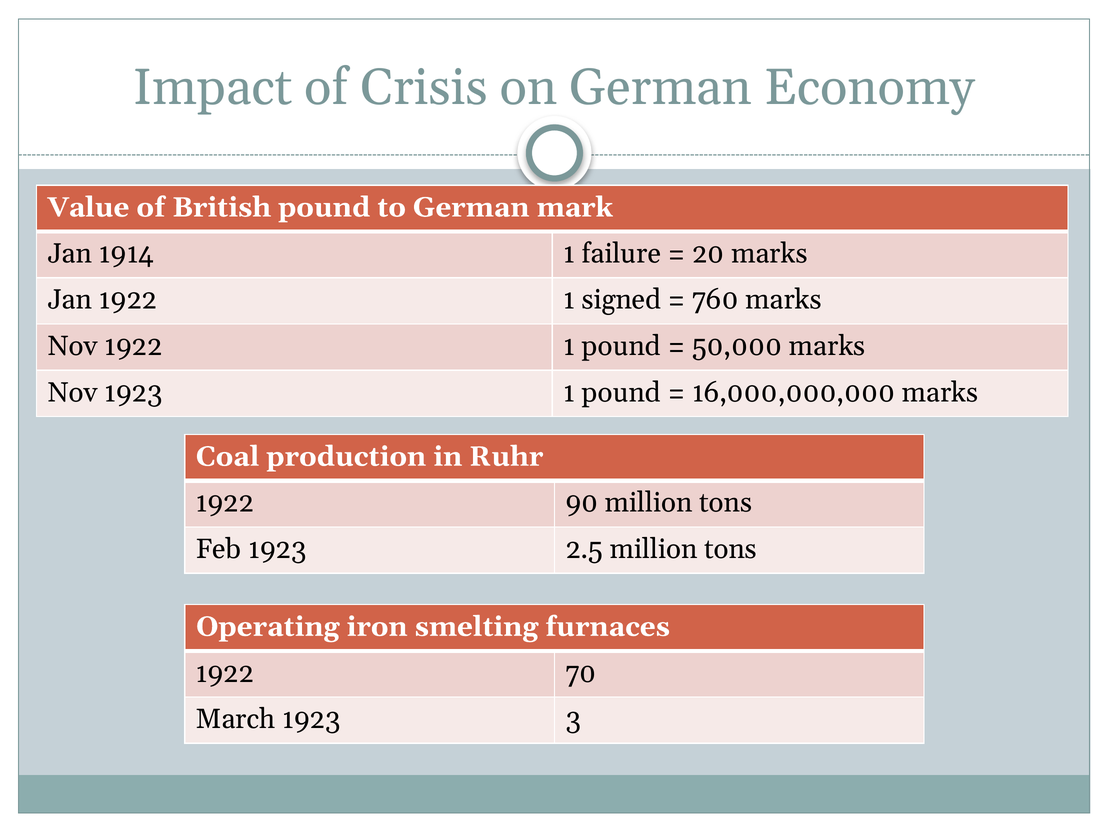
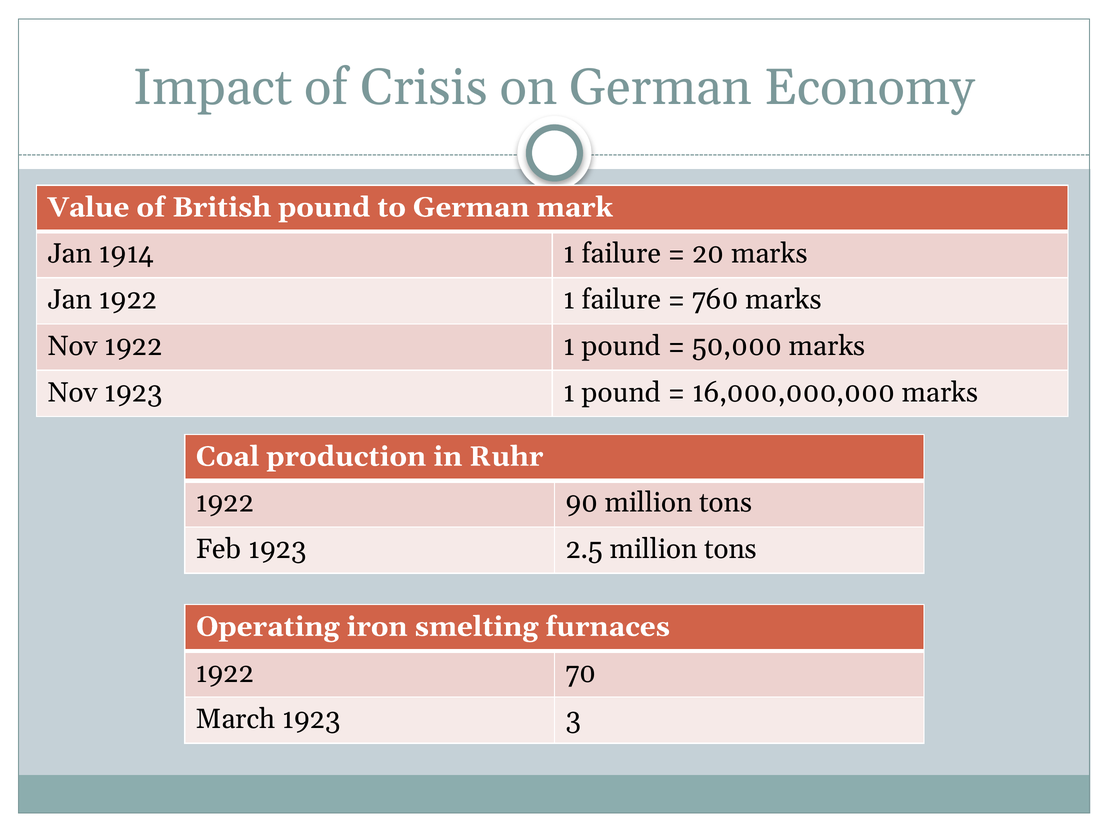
1922 1 signed: signed -> failure
